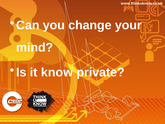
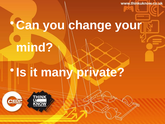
know: know -> many
